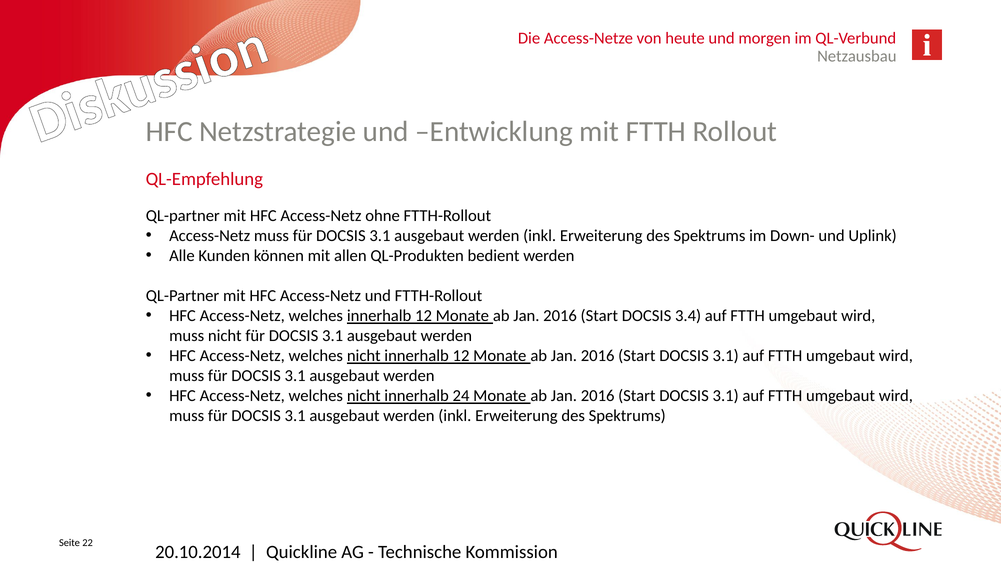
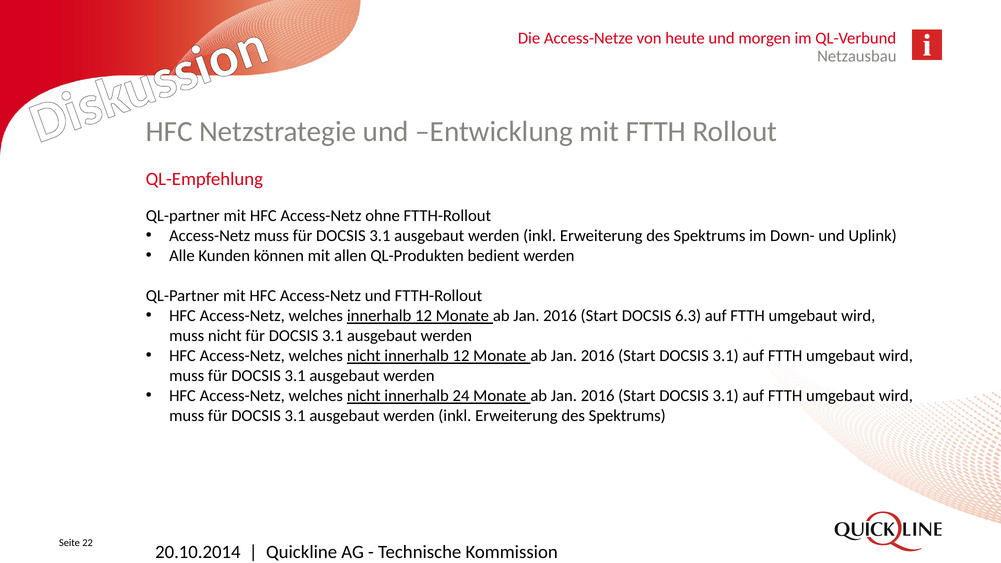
3.4: 3.4 -> 6.3
